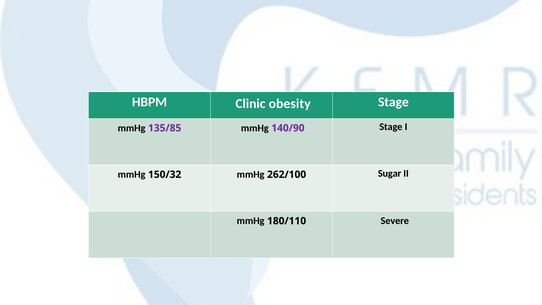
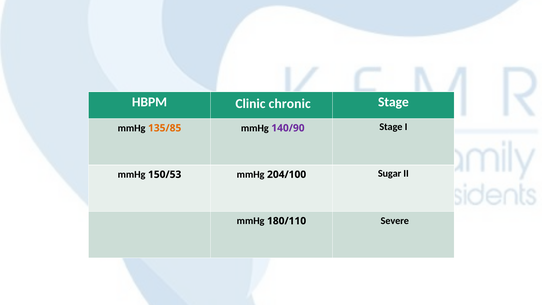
obesity: obesity -> chronic
135/85 colour: purple -> orange
262/100: 262/100 -> 204/100
150/32: 150/32 -> 150/53
